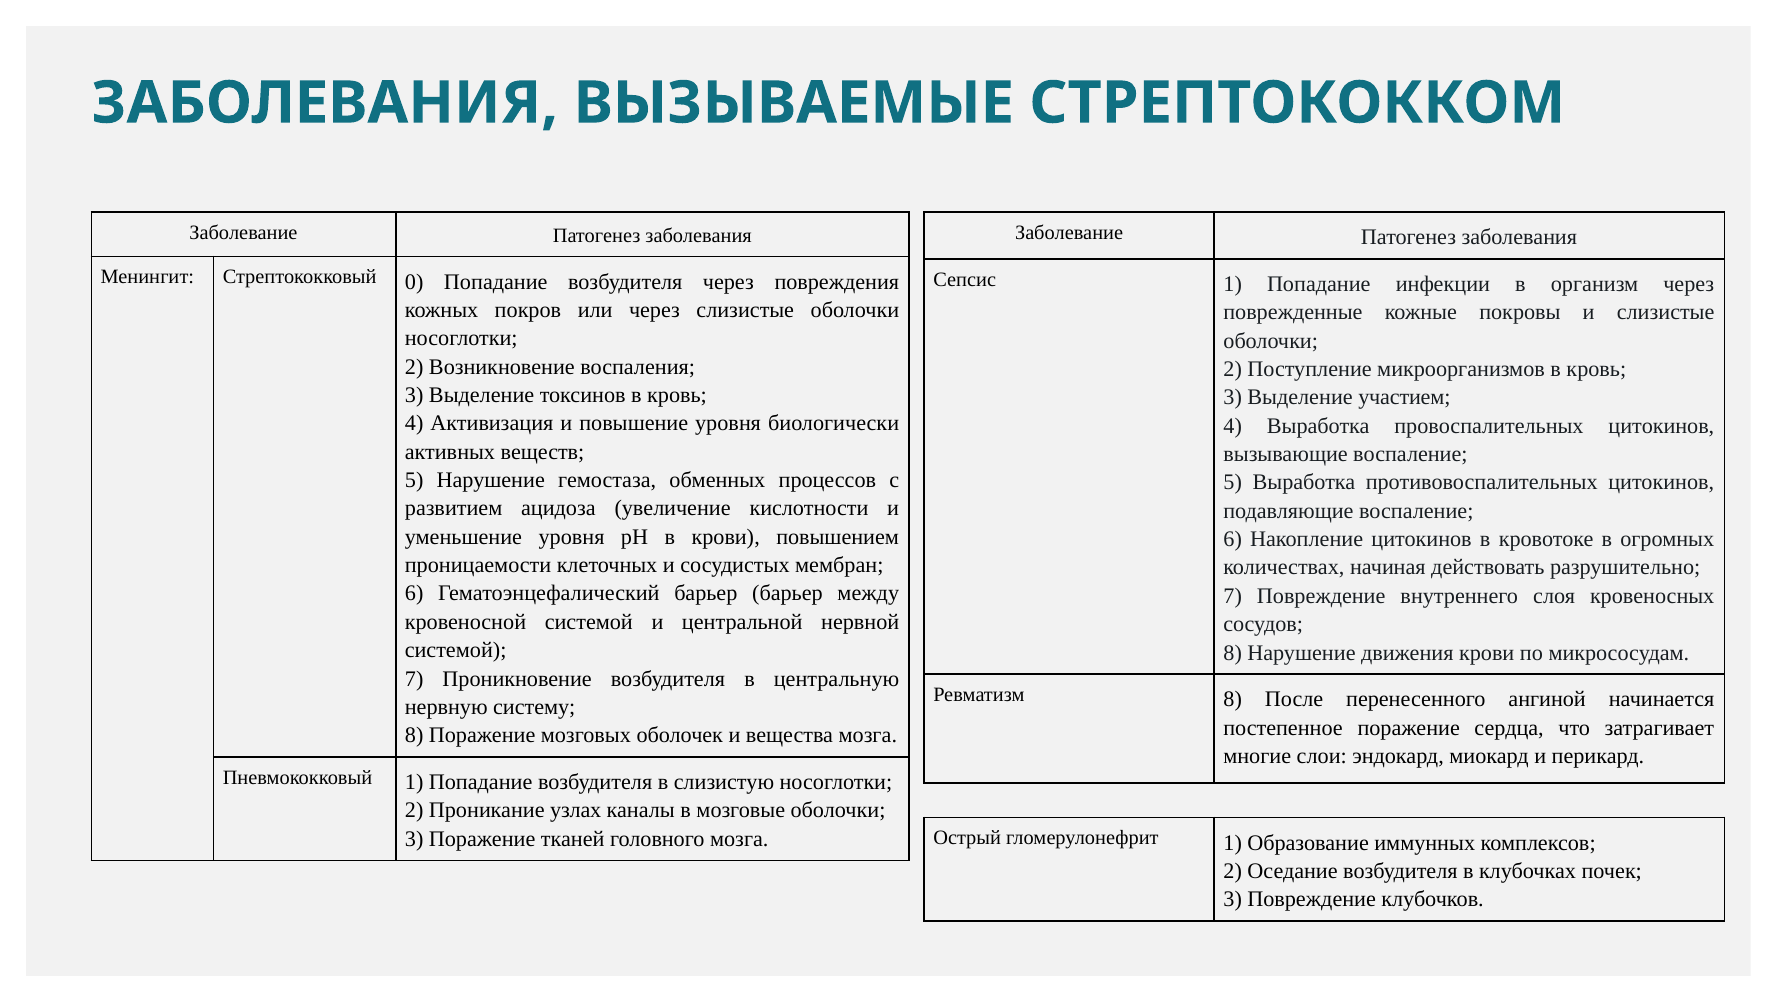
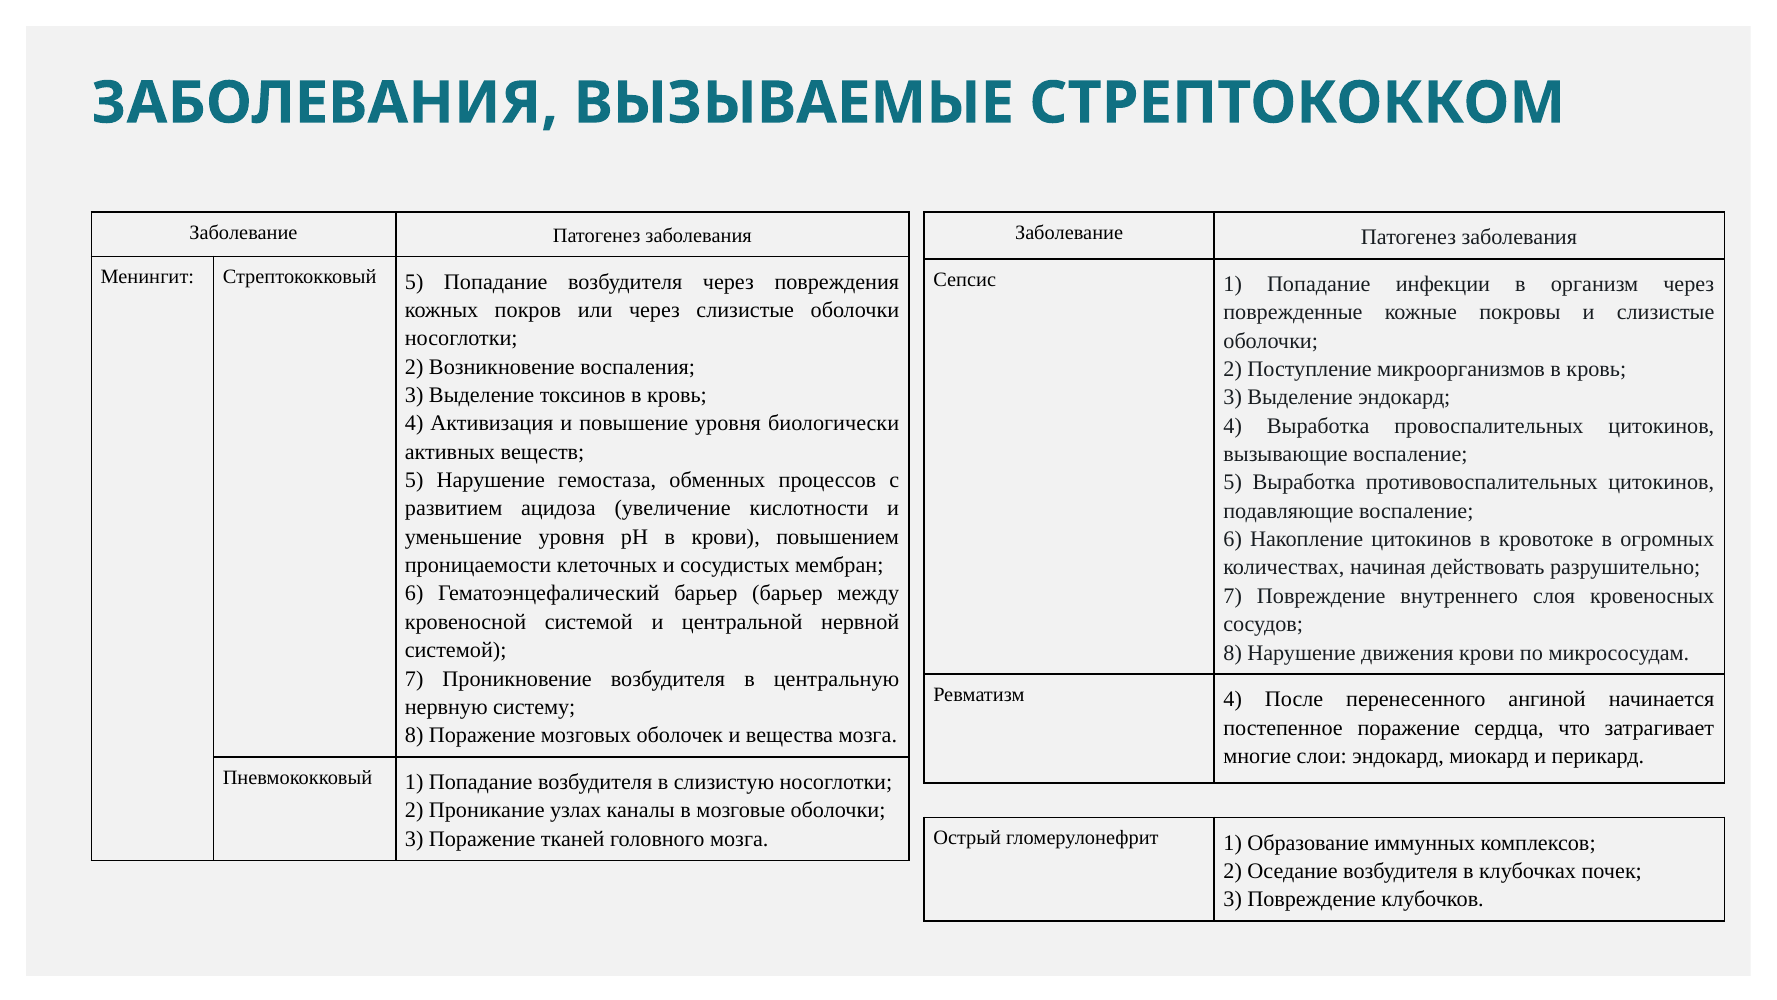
Стрептококковый 0: 0 -> 5
Выделение участием: участием -> эндокард
Ревматизм 8: 8 -> 4
